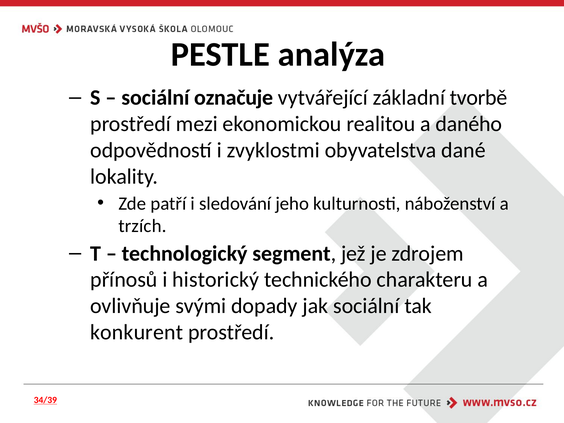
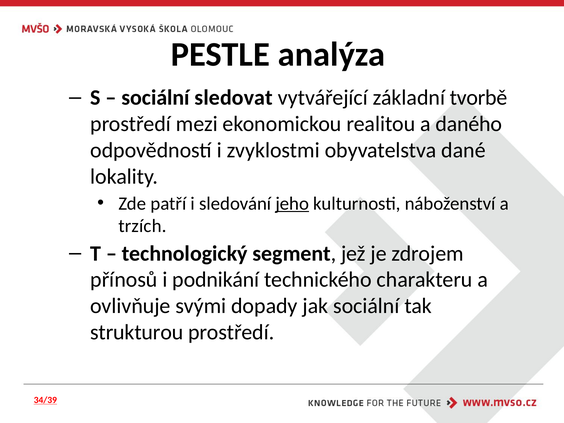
označuje: označuje -> sledovat
jeho underline: none -> present
historický: historický -> podnikání
konkurent: konkurent -> strukturou
